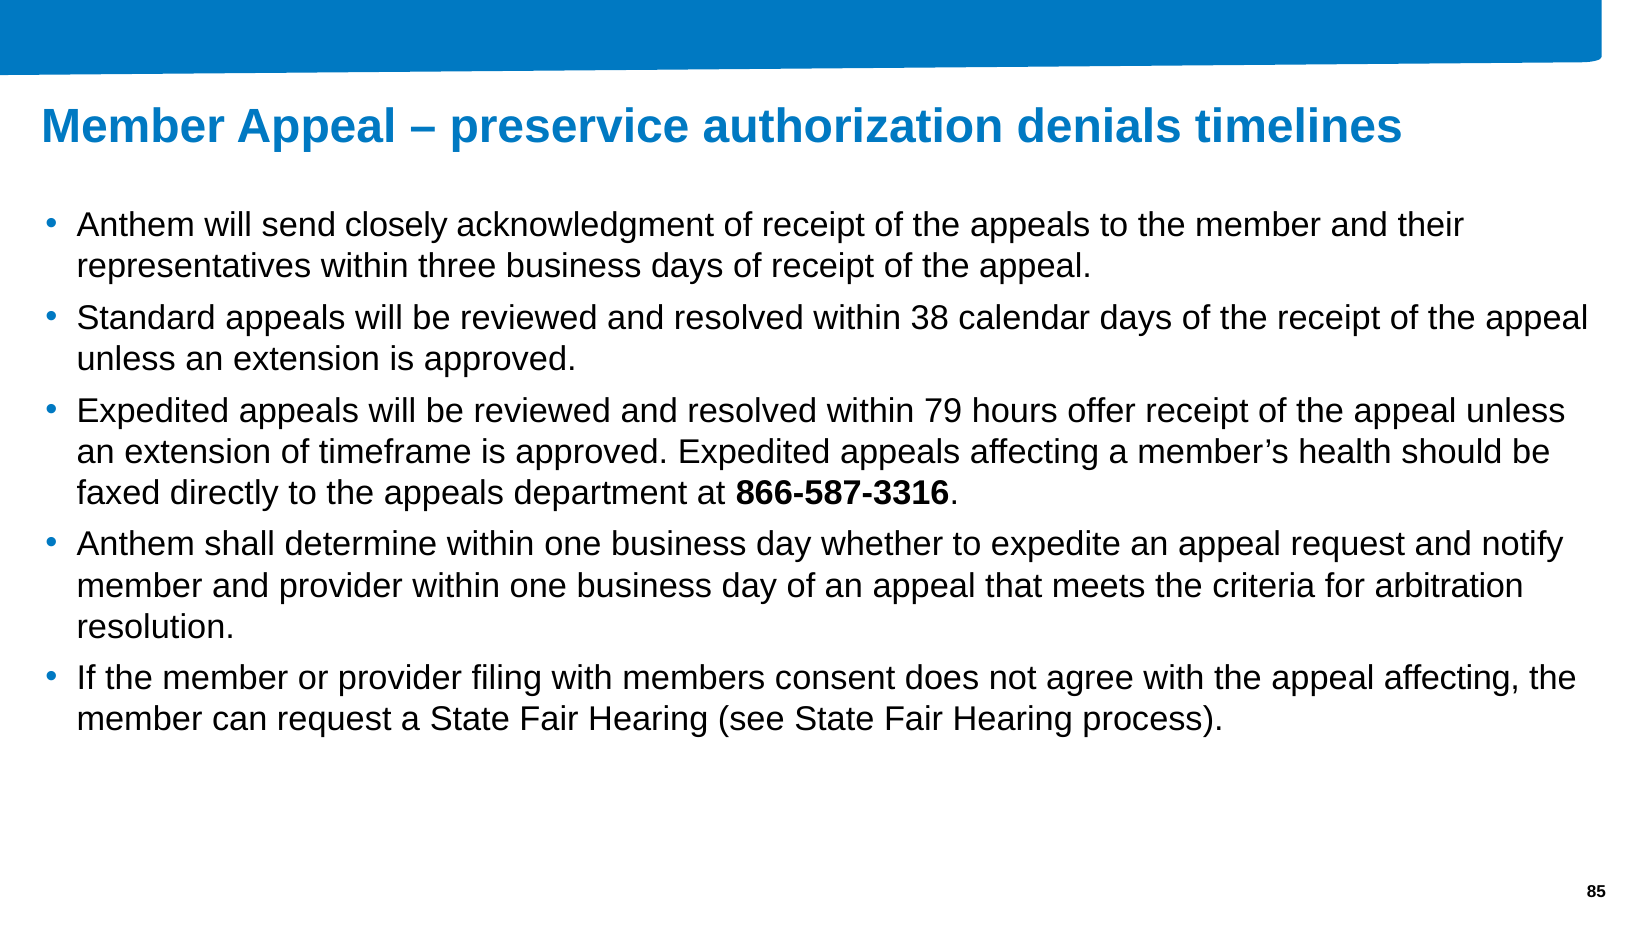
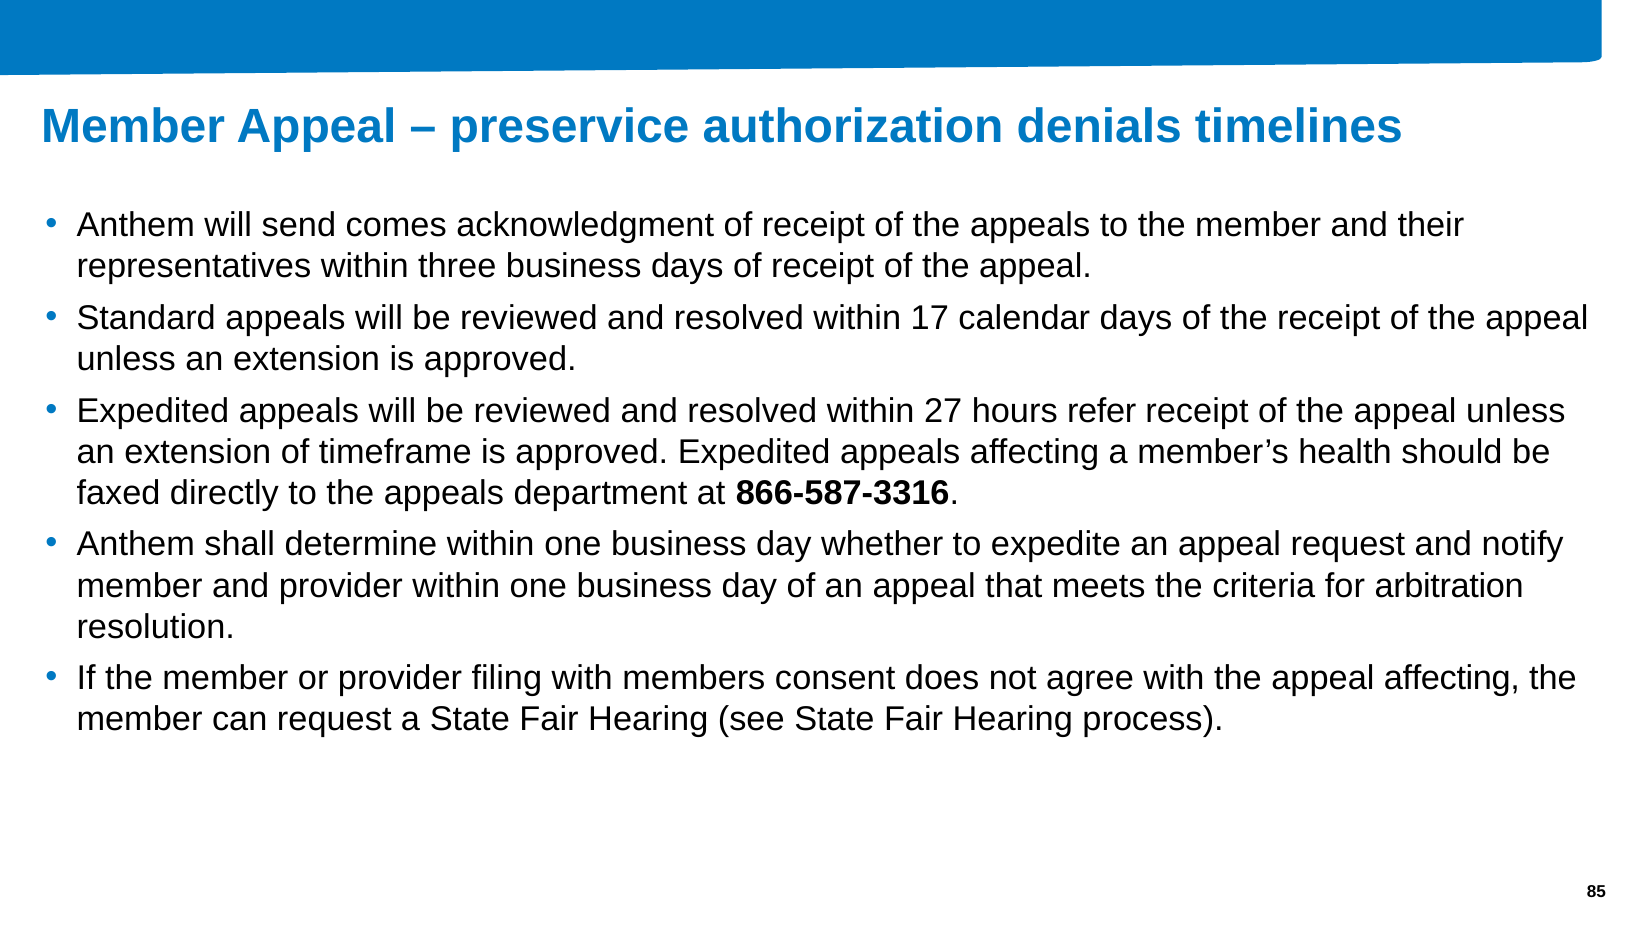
closely: closely -> comes
38: 38 -> 17
79: 79 -> 27
offer: offer -> refer
